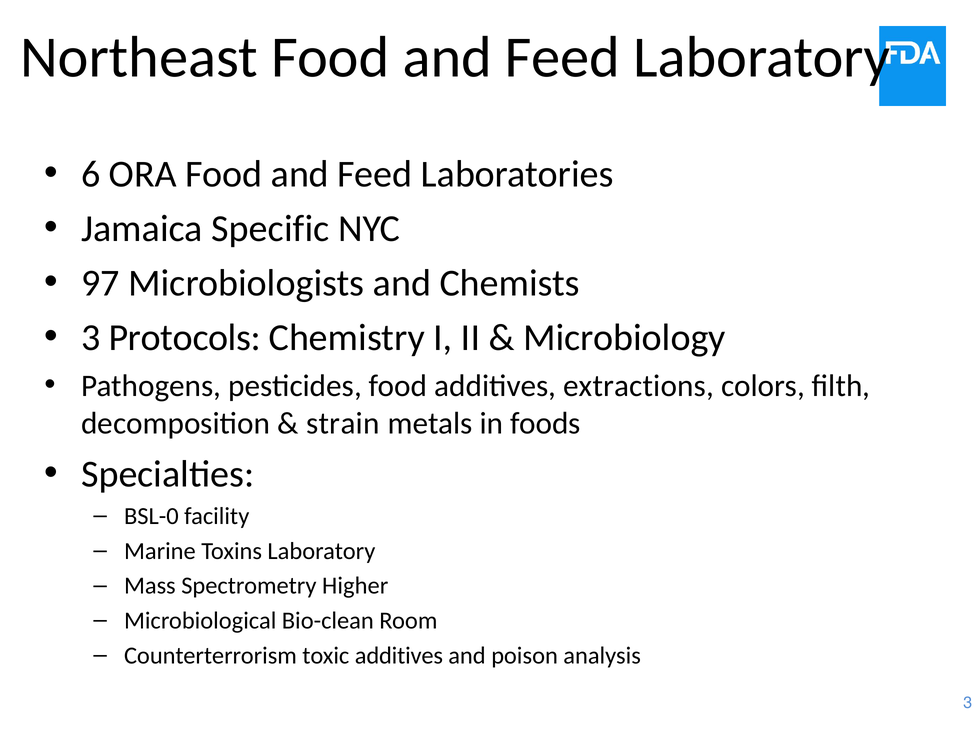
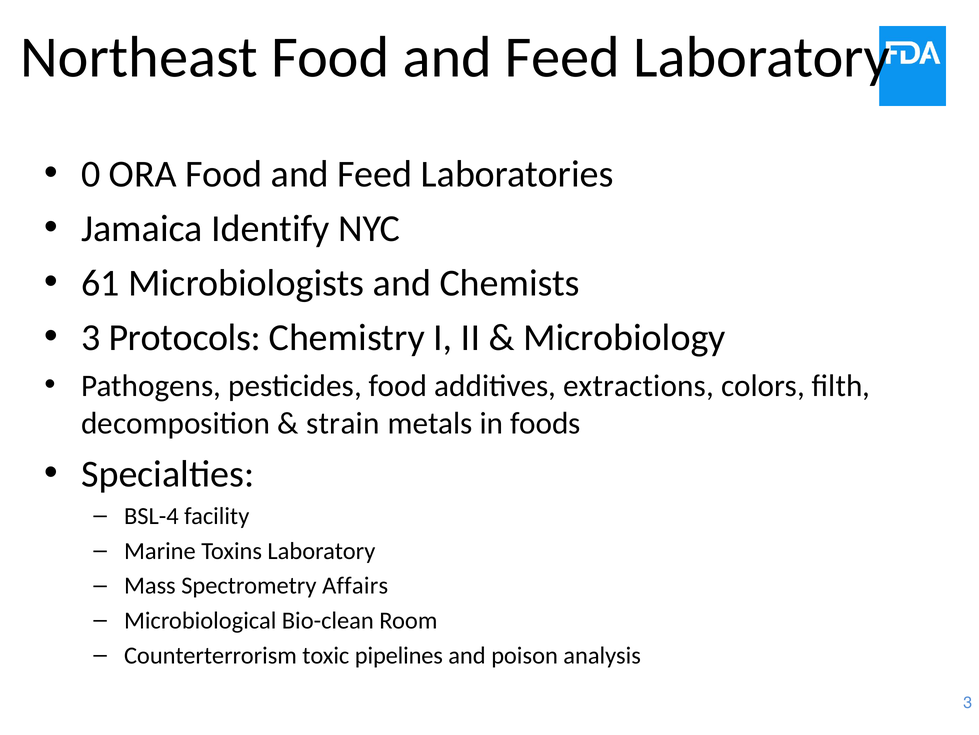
6: 6 -> 0
Specific: Specific -> Identify
97: 97 -> 61
BSL-0: BSL-0 -> BSL-4
Higher: Higher -> Affairs
toxic additives: additives -> pipelines
